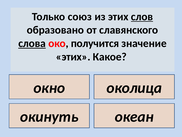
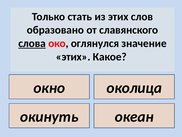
союз: союз -> стать
слов underline: present -> none
получится: получится -> оглянулся
